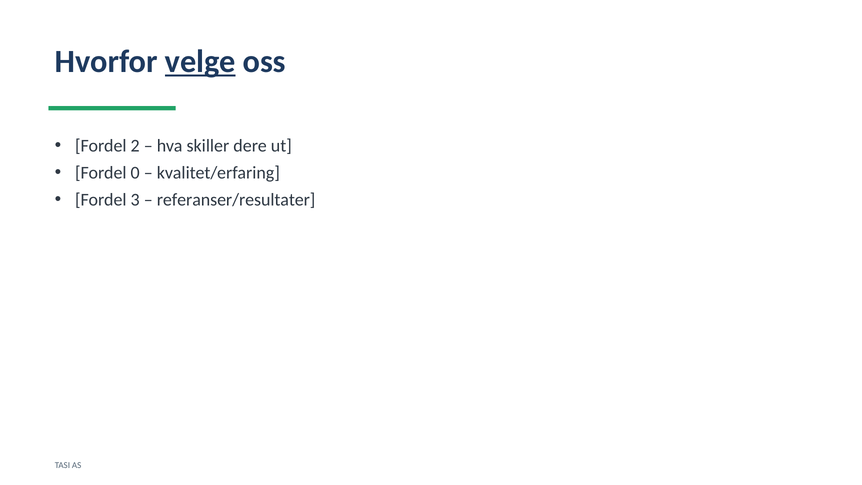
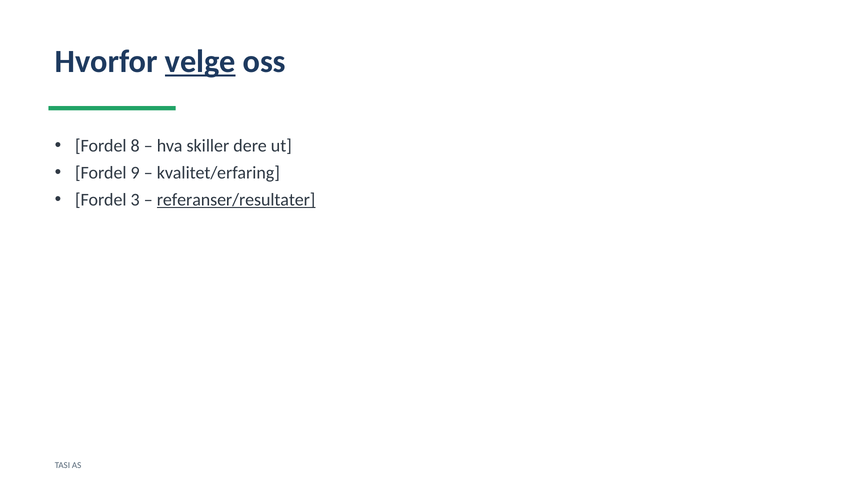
2: 2 -> 8
0: 0 -> 9
referanser/resultater underline: none -> present
